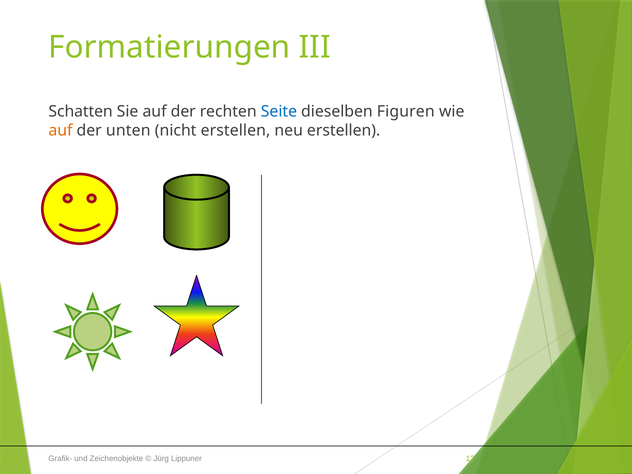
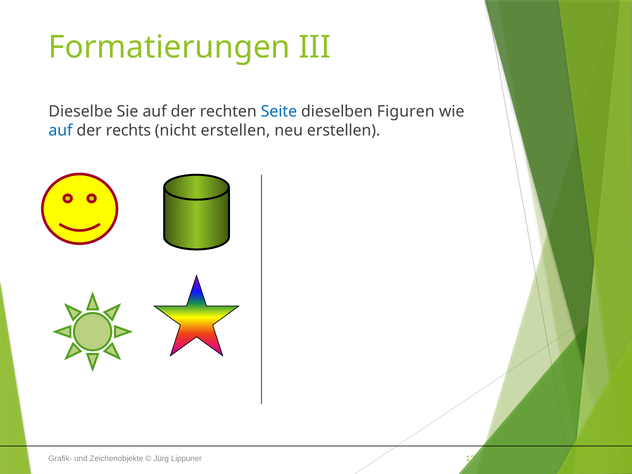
Schatten: Schatten -> Dieselbe
auf at (60, 130) colour: orange -> blue
unten: unten -> rechts
